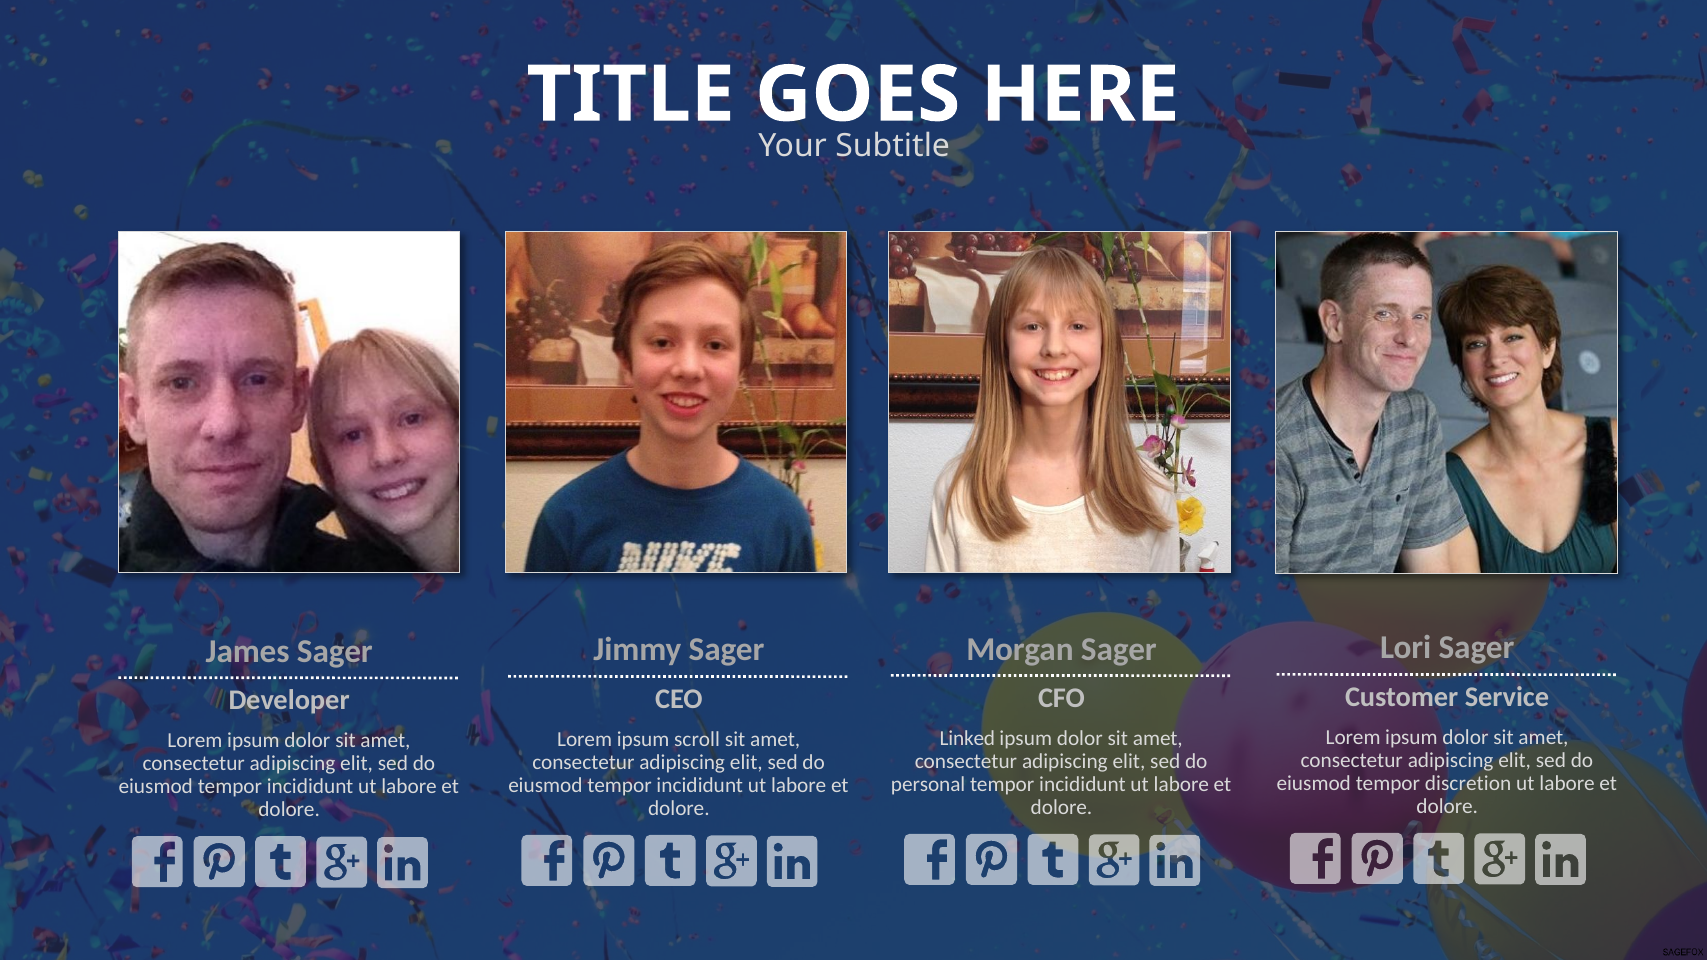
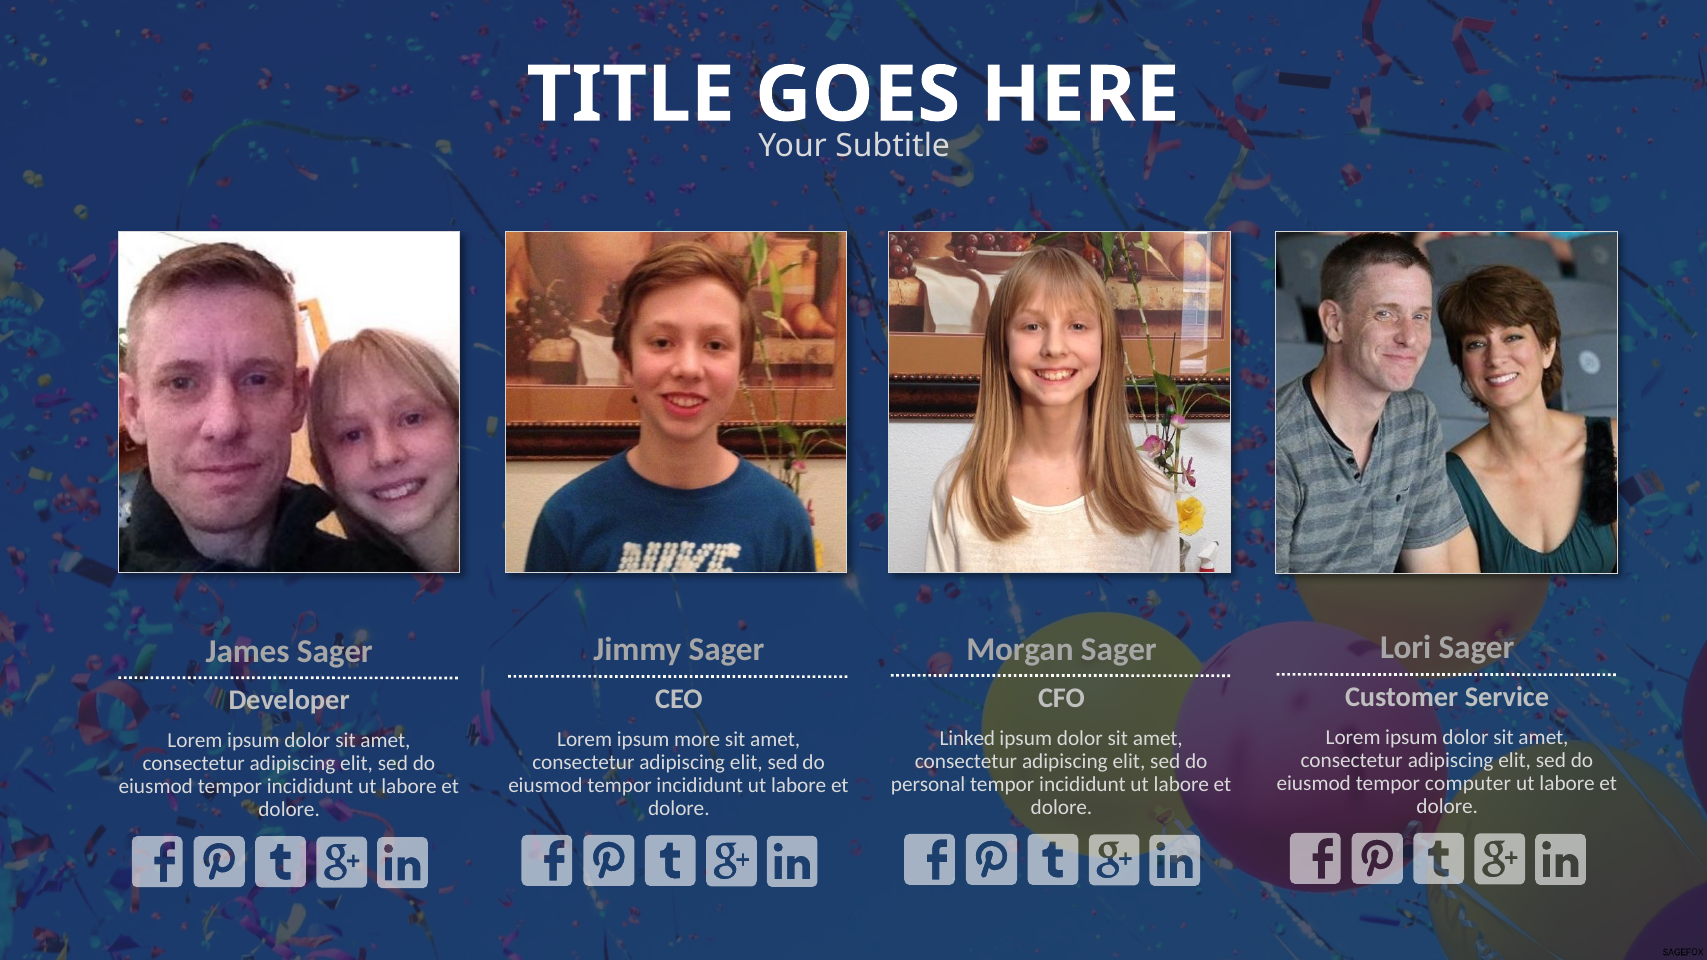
scroll: scroll -> more
discretion: discretion -> computer
